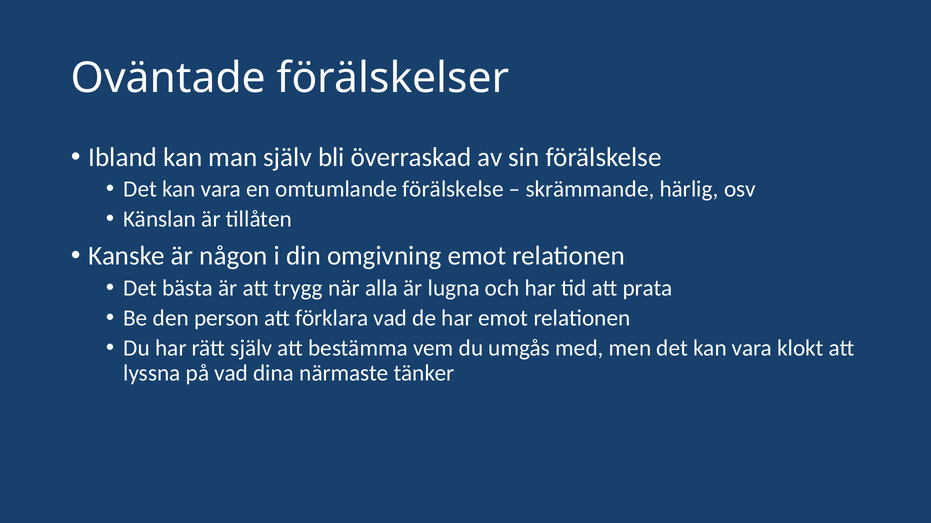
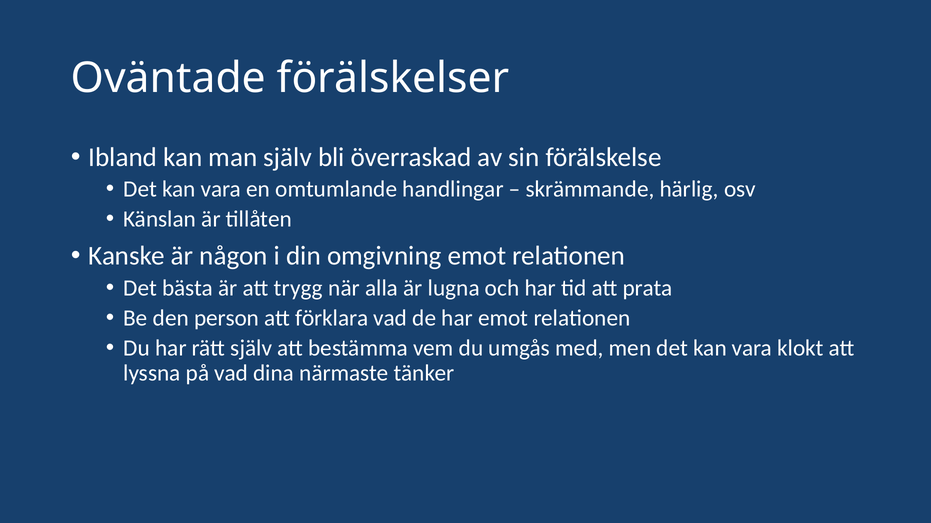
omtumlande förälskelse: förälskelse -> handlingar
